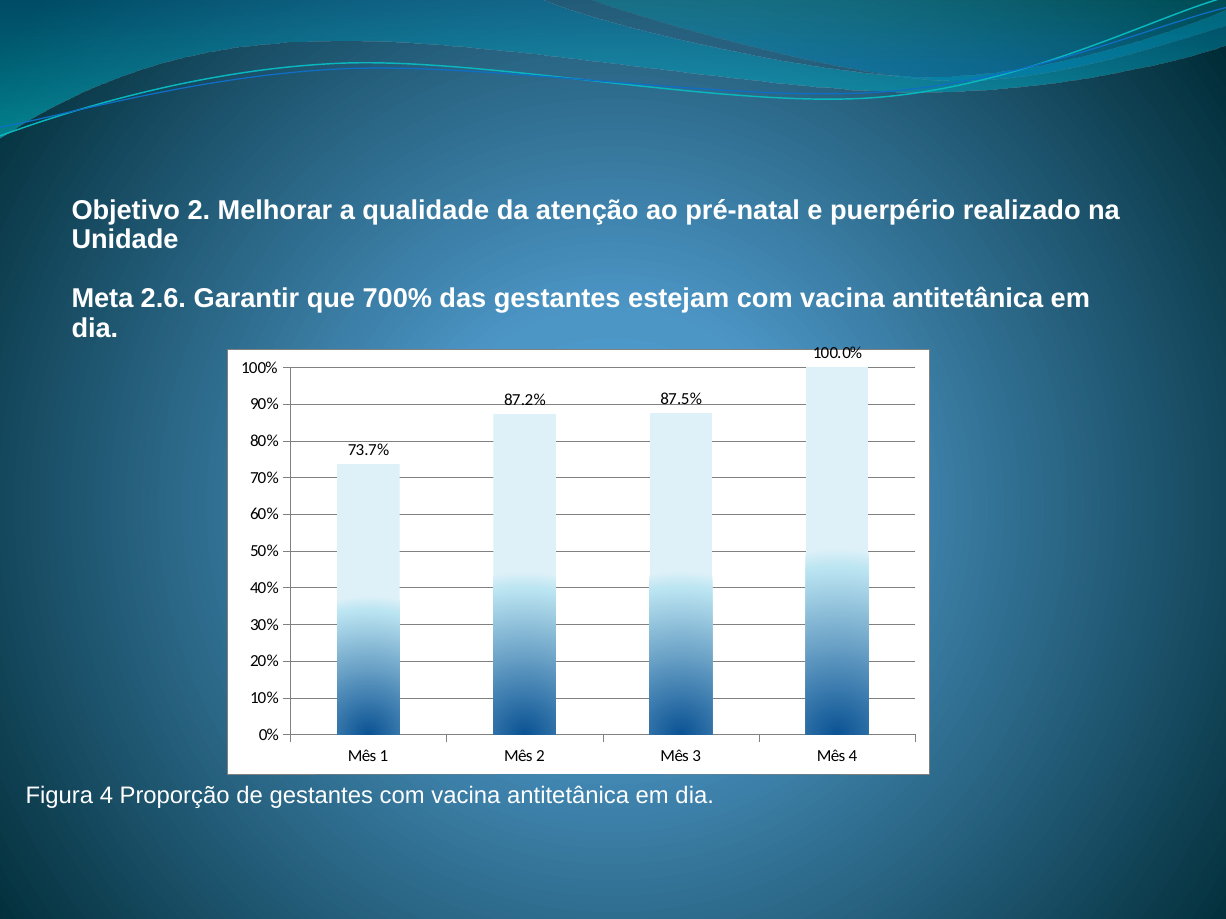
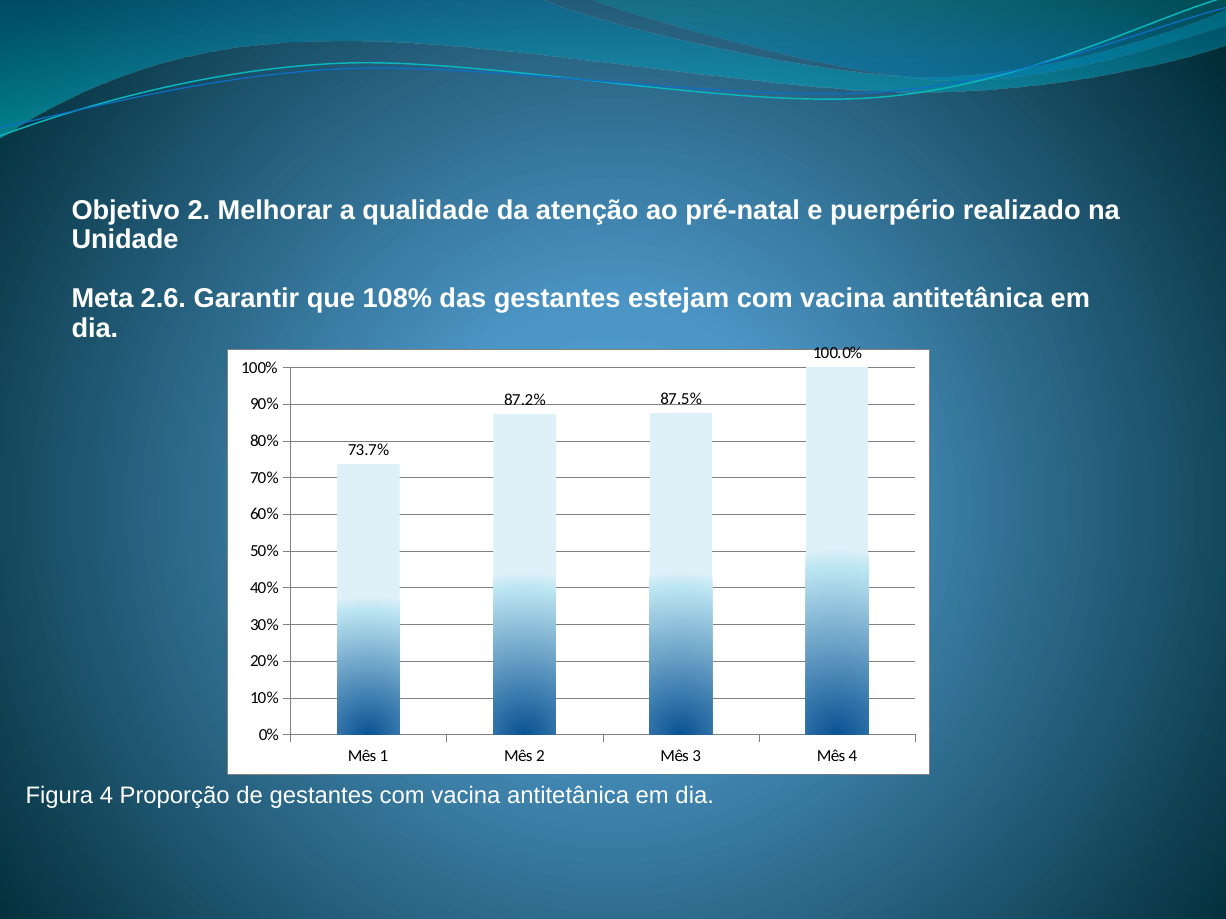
700%: 700% -> 108%
